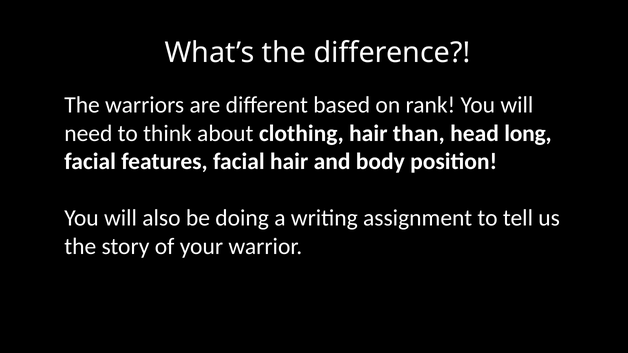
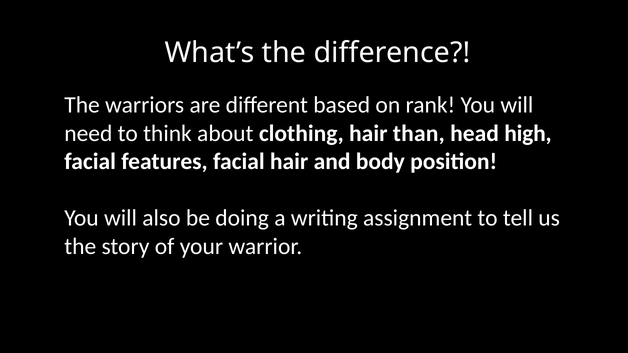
long: long -> high
